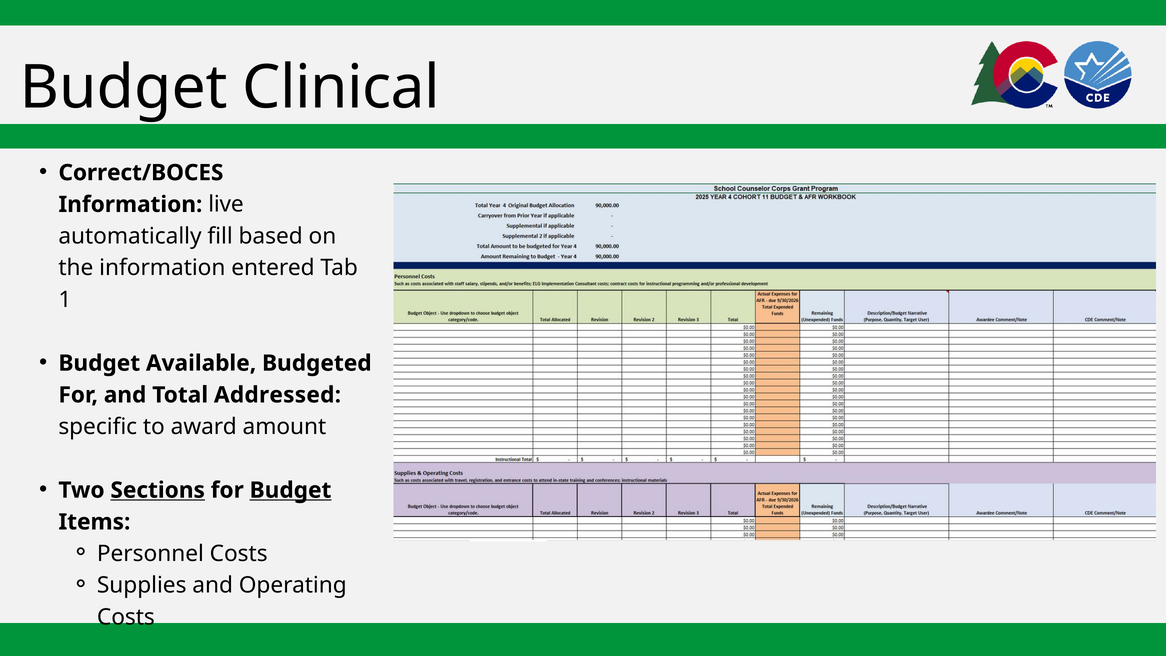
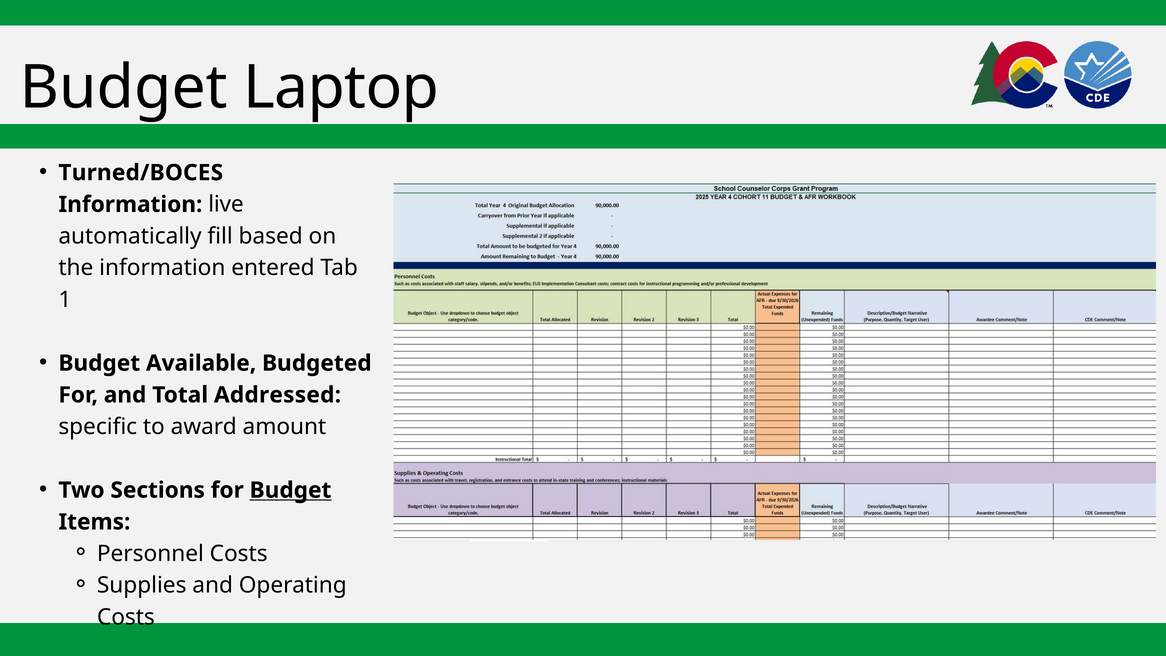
Clinical: Clinical -> Laptop
Correct/BOCES: Correct/BOCES -> Turned/BOCES
Sections underline: present -> none
